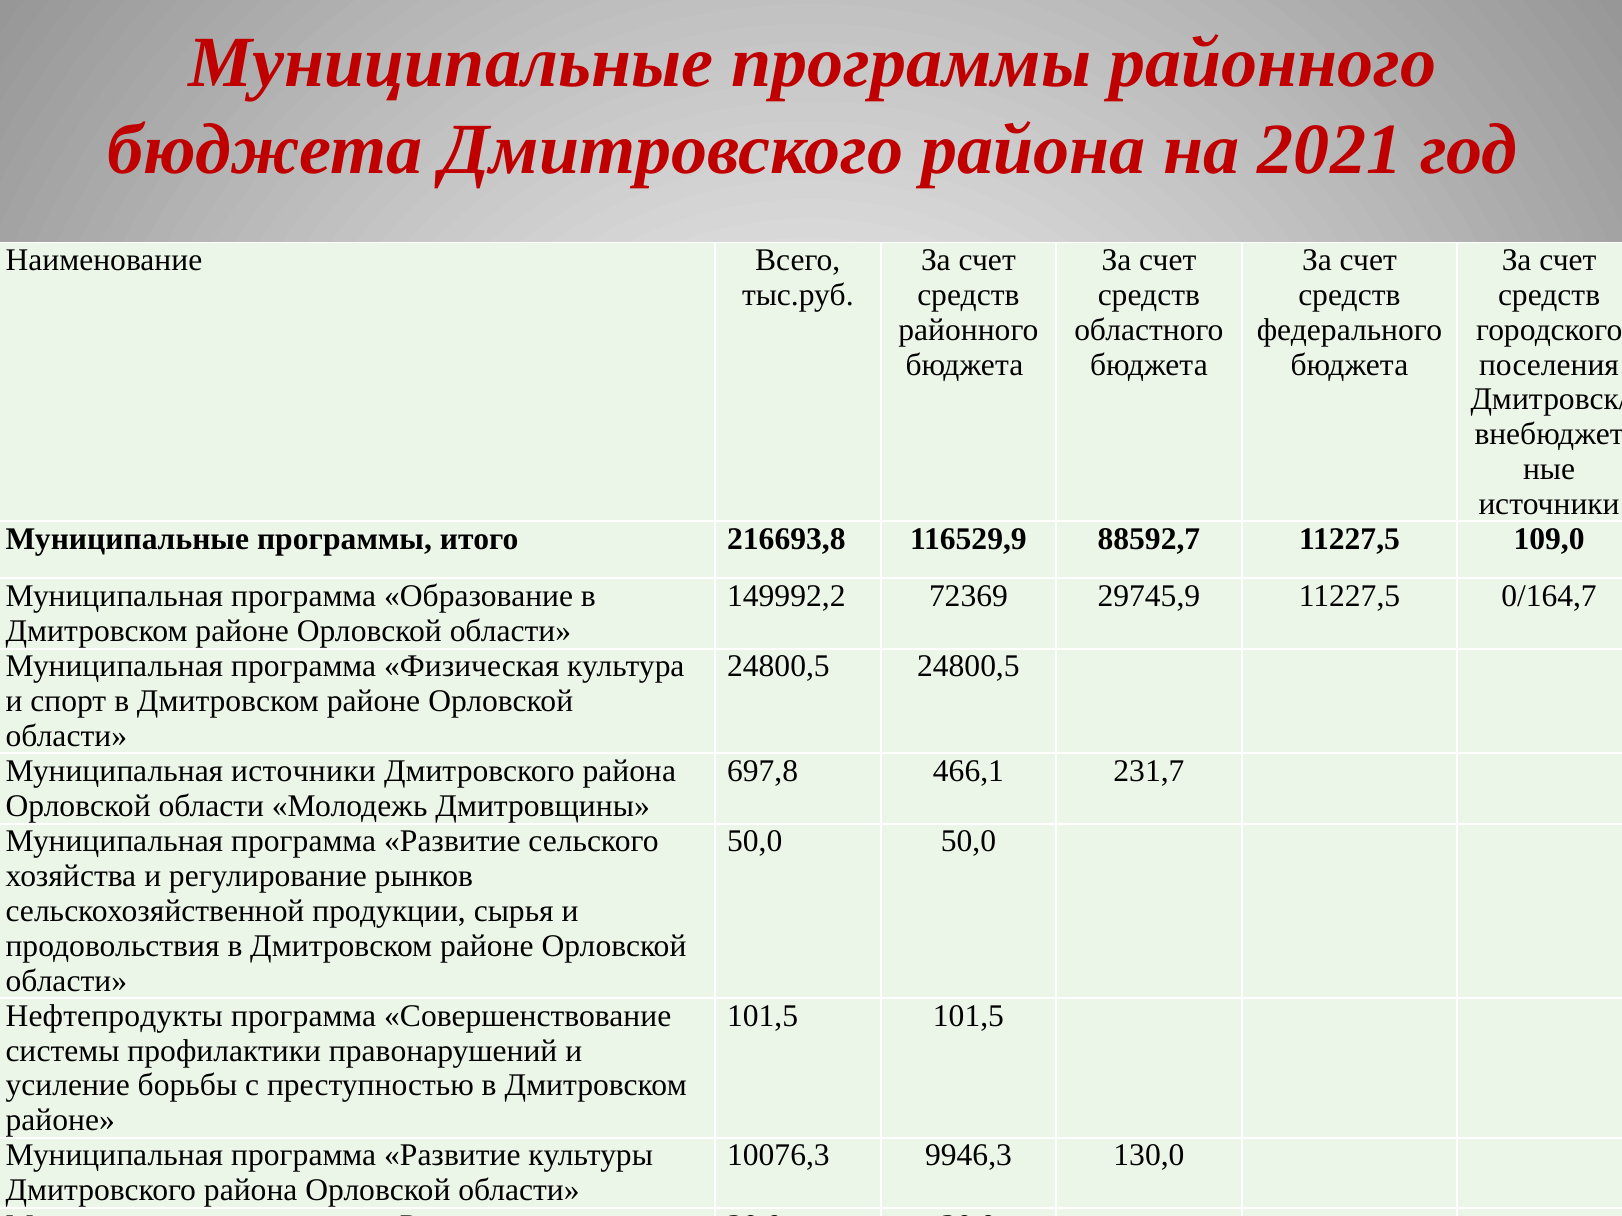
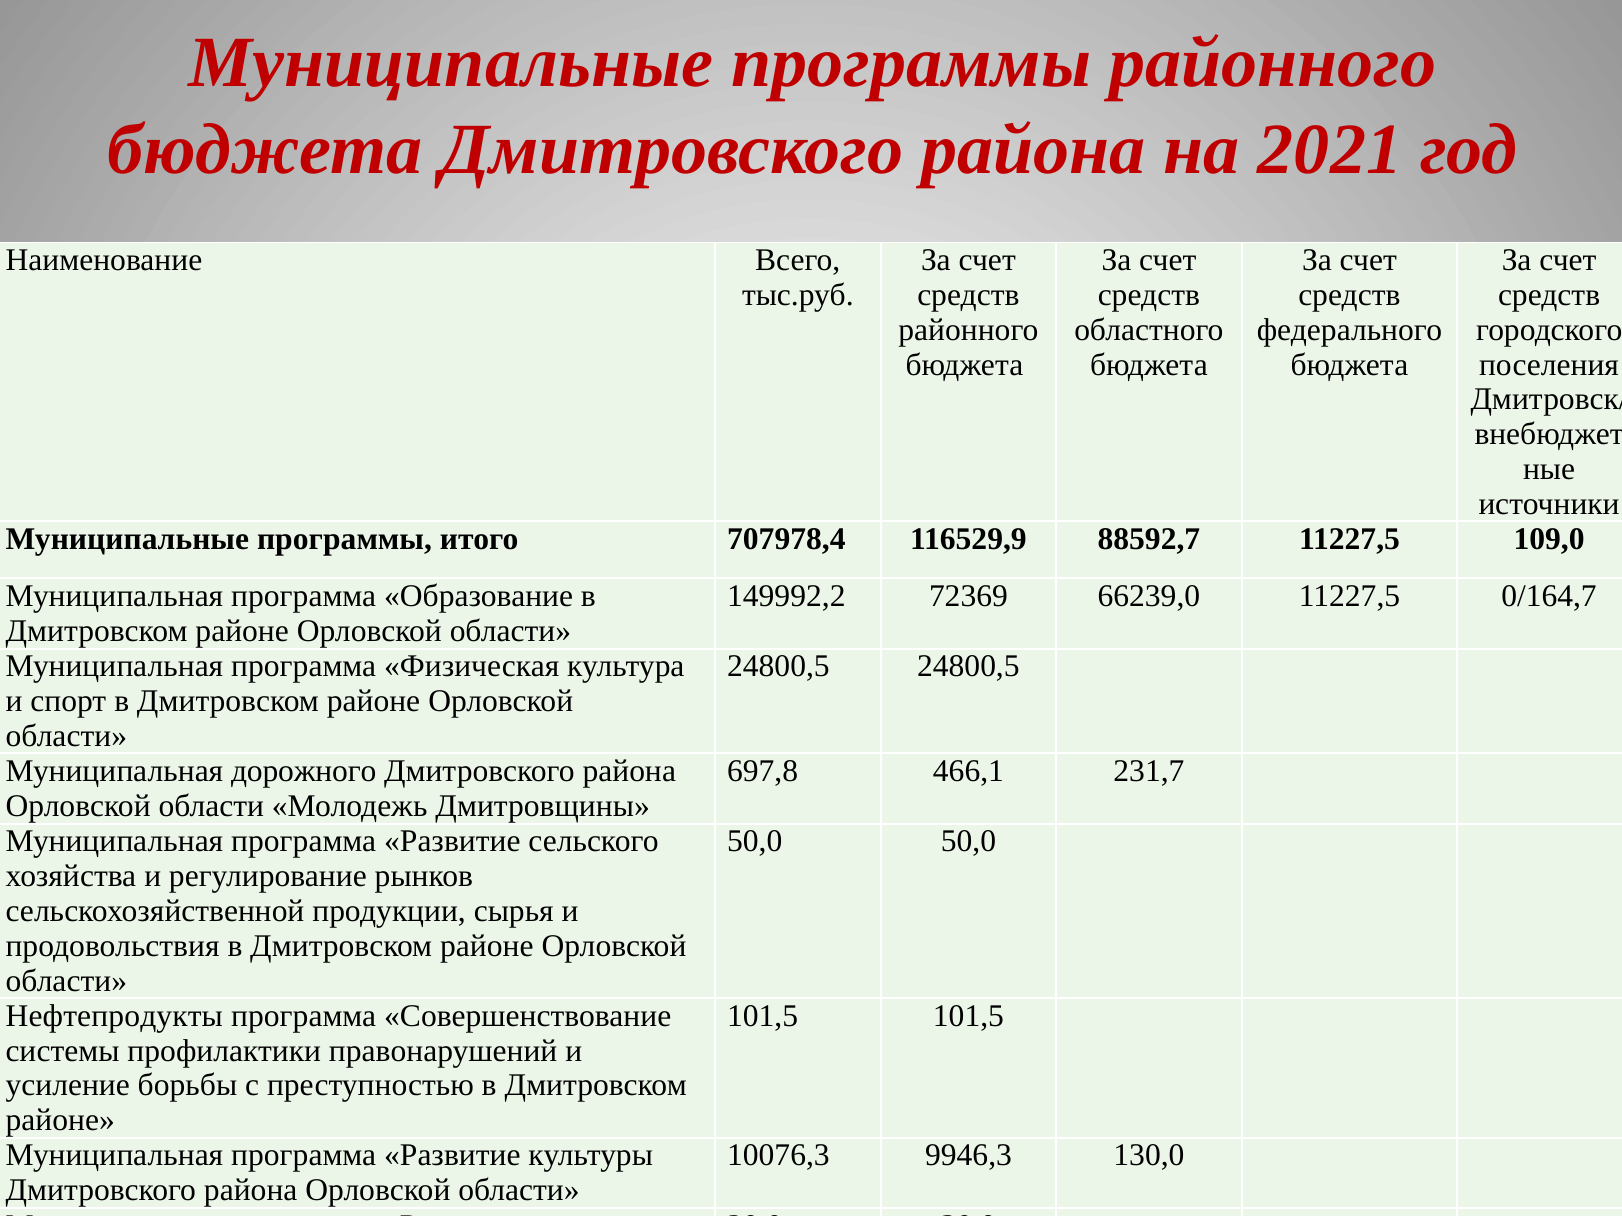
216693,8: 216693,8 -> 707978,4
29745,9: 29745,9 -> 66239,0
Муниципальная источники: источники -> дорожного
